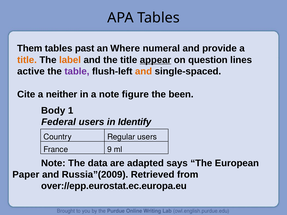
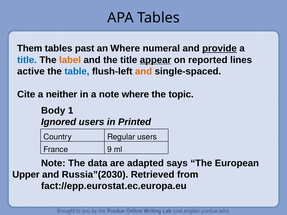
provide underline: none -> present
title at (27, 60) colour: orange -> blue
question: question -> reported
table colour: purple -> blue
note figure: figure -> where
been: been -> topic
Federal: Federal -> Ignored
Identify: Identify -> Printed
Paper: Paper -> Upper
Russia”(2009: Russia”(2009 -> Russia”(2030
over://epp.eurostat.ec.europa.eu: over://epp.eurostat.ec.europa.eu -> fact://epp.eurostat.ec.europa.eu
